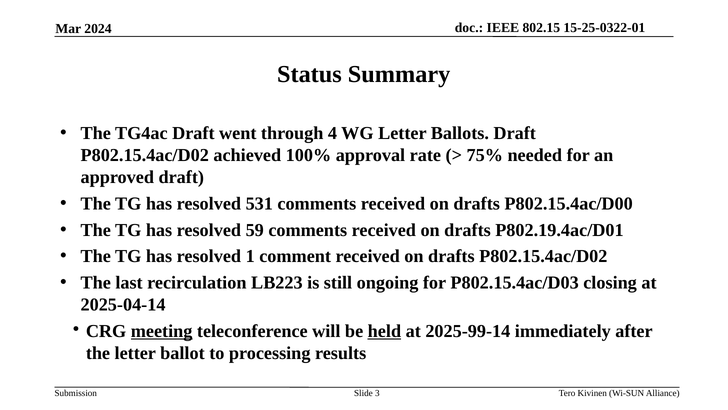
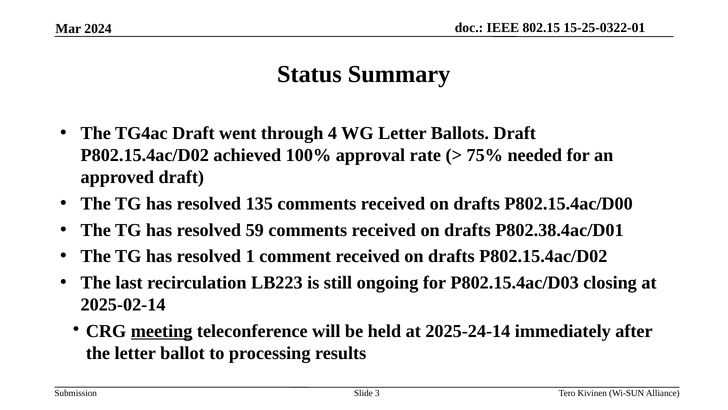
531: 531 -> 135
P802.19.4ac/D01: P802.19.4ac/D01 -> P802.38.4ac/D01
2025-04-14: 2025-04-14 -> 2025-02-14
held underline: present -> none
2025-99-14: 2025-99-14 -> 2025-24-14
